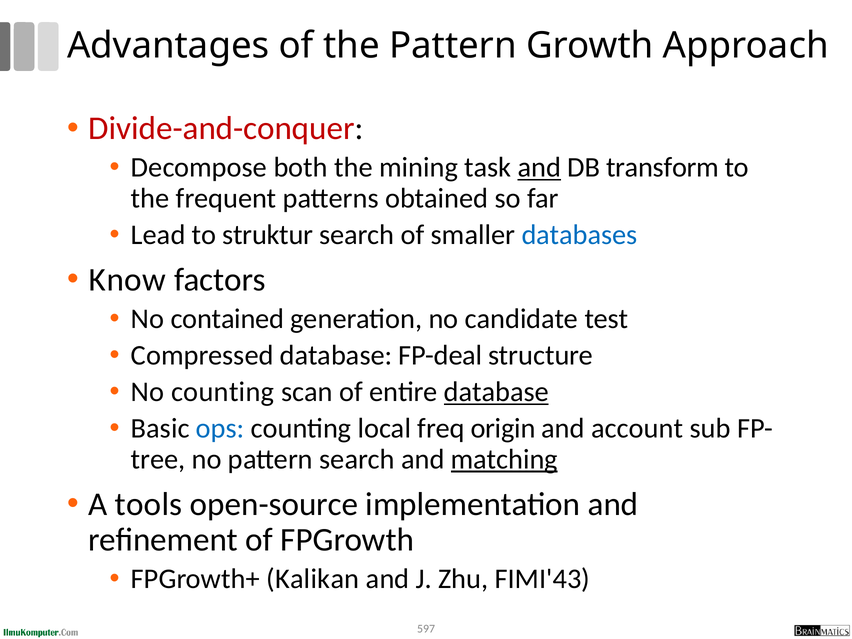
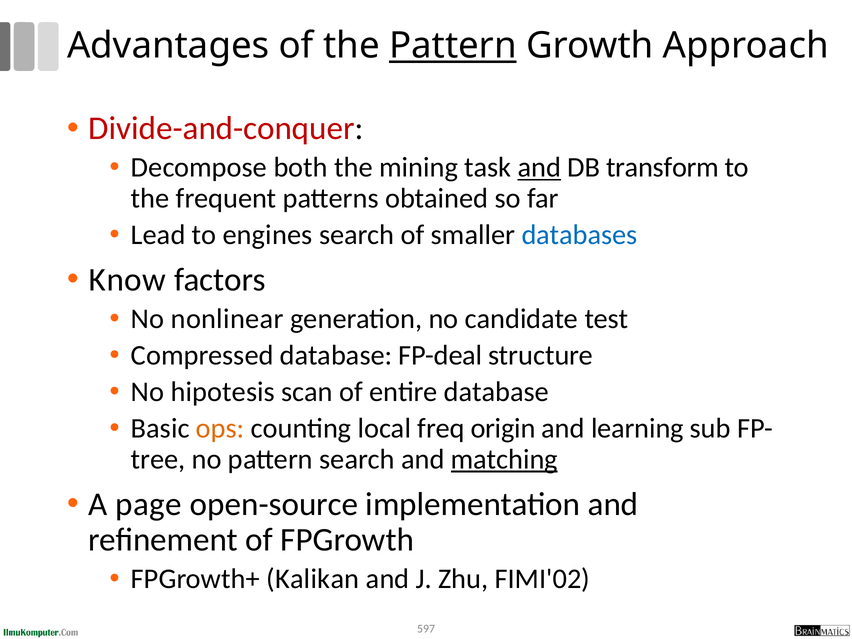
Pattern at (453, 46) underline: none -> present
struktur: struktur -> engines
contained: contained -> nonlinear
No counting: counting -> hipotesis
database at (496, 392) underline: present -> none
ops colour: blue -> orange
account: account -> learning
tools: tools -> page
FIMI'43: FIMI'43 -> FIMI'02
